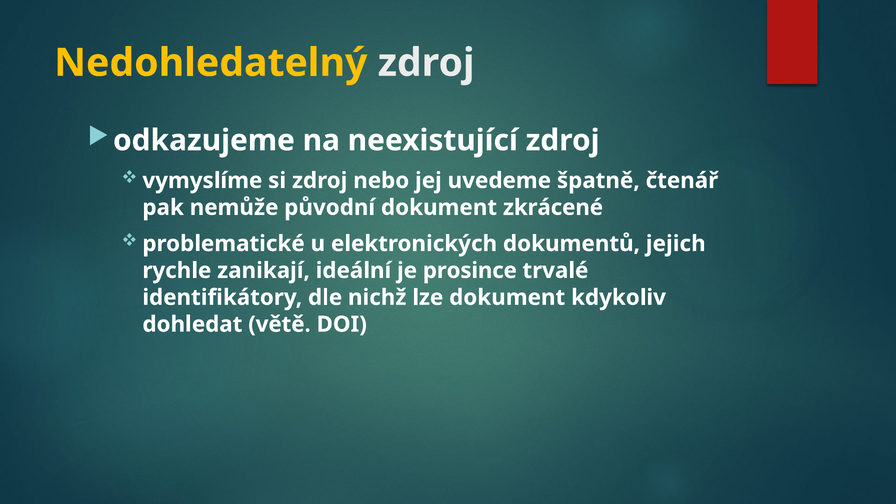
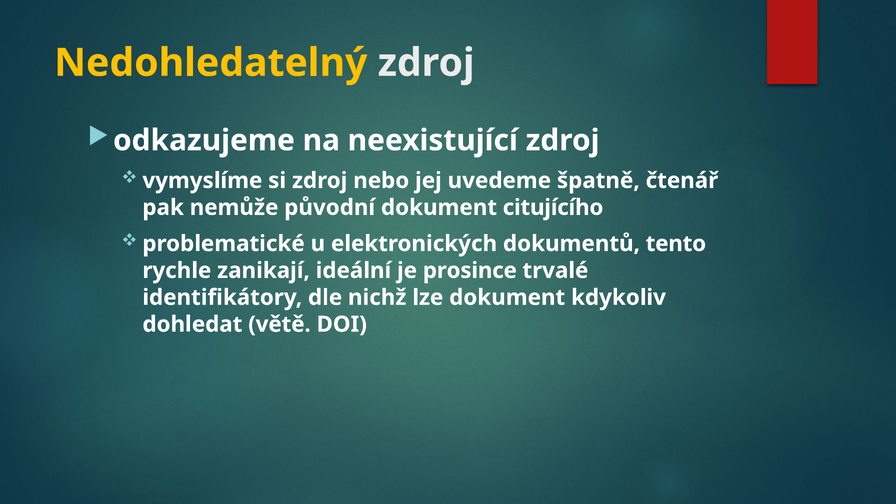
zkrácené: zkrácené -> citujícího
jejich: jejich -> tento
